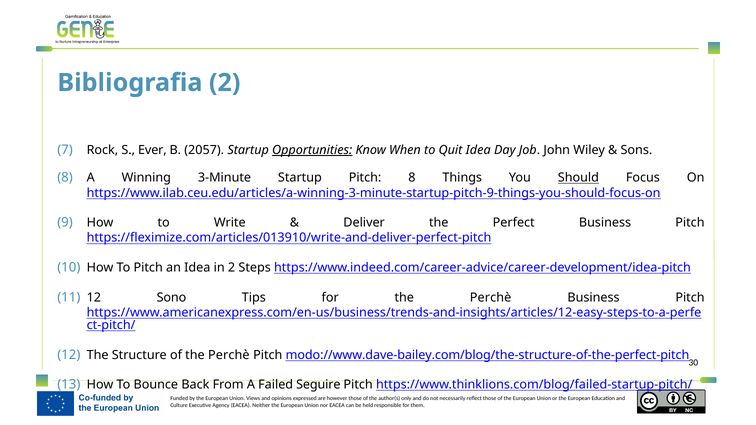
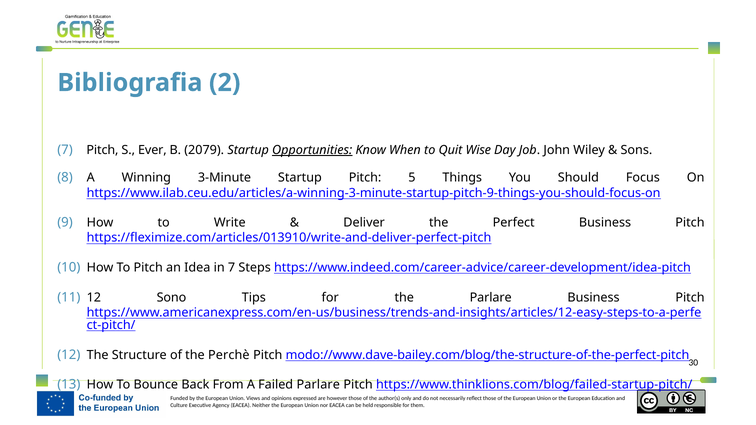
Rock at (102, 150): Rock -> Pitch
2057: 2057 -> 2079
Quit Idea: Idea -> Wise
Pitch 8: 8 -> 5
Should underline: present -> none
in 2: 2 -> 7
for the Perchè: Perchè -> Parlare
Failed Seguire: Seguire -> Parlare
